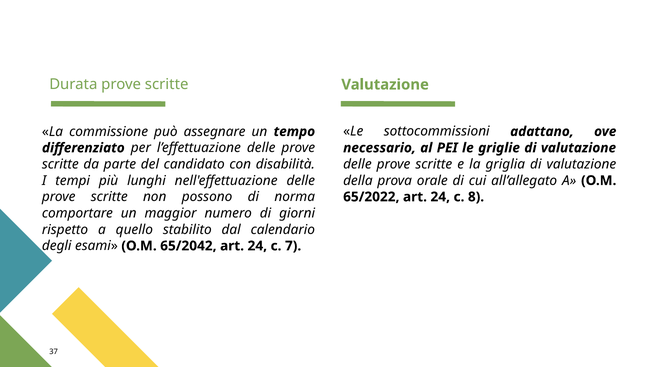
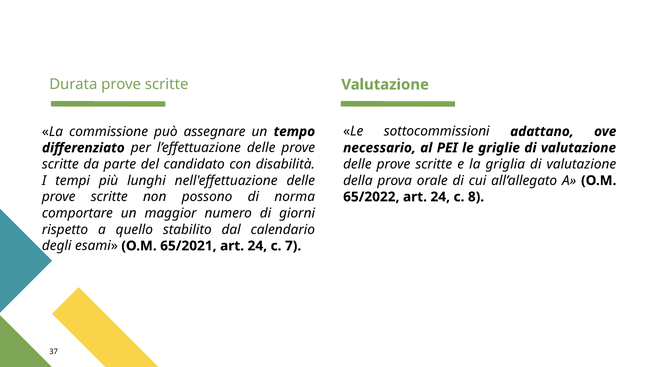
65/2042: 65/2042 -> 65/2021
